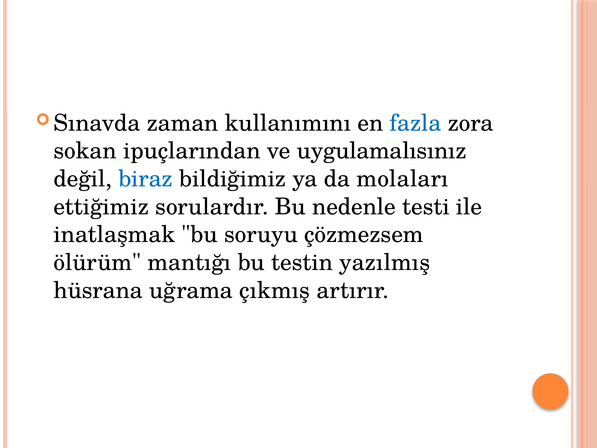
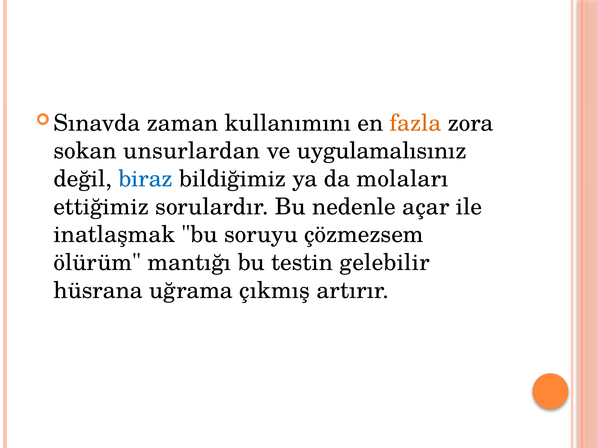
fazla colour: blue -> orange
ipuçlarından: ipuçlarından -> unsurlardan
testi: testi -> açar
yazılmış: yazılmış -> gelebilir
